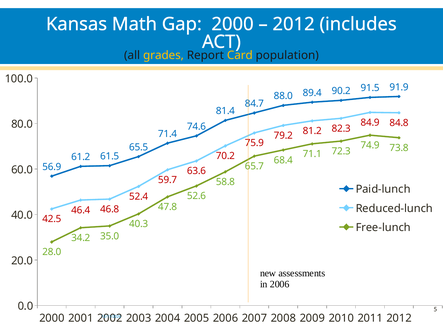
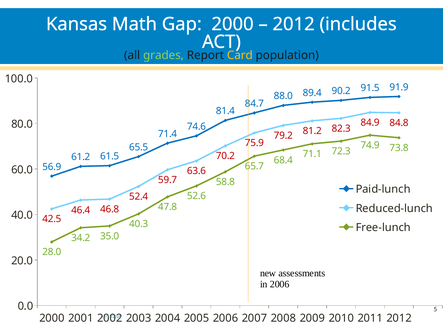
grades colour: yellow -> light green
